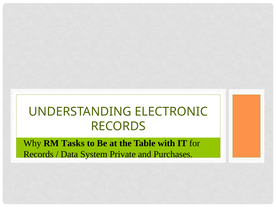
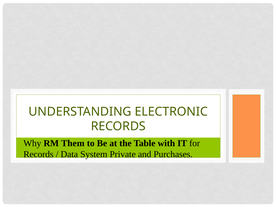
Tasks: Tasks -> Them
